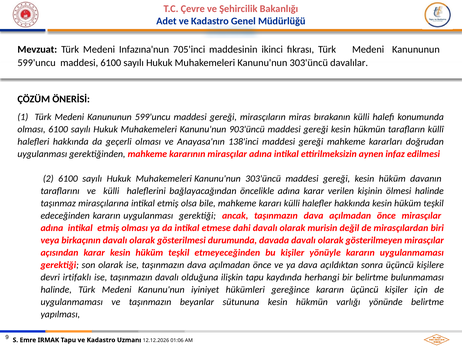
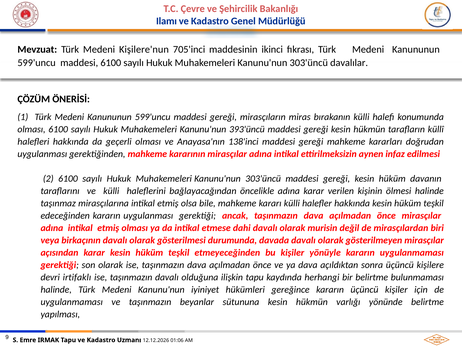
Adet: Adet -> Ilamı
Infazına'nun: Infazına'nun -> Kişilere'nun
903'üncü: 903'üncü -> 393'üncü
